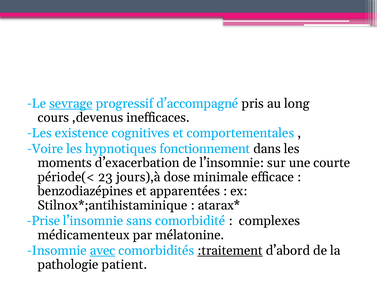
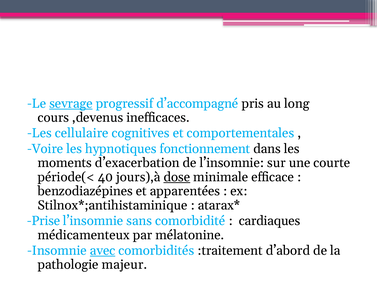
existence: existence -> cellulaire
23: 23 -> 40
dose underline: none -> present
complexes: complexes -> cardiaques
:traitement underline: present -> none
patient: patient -> majeur
